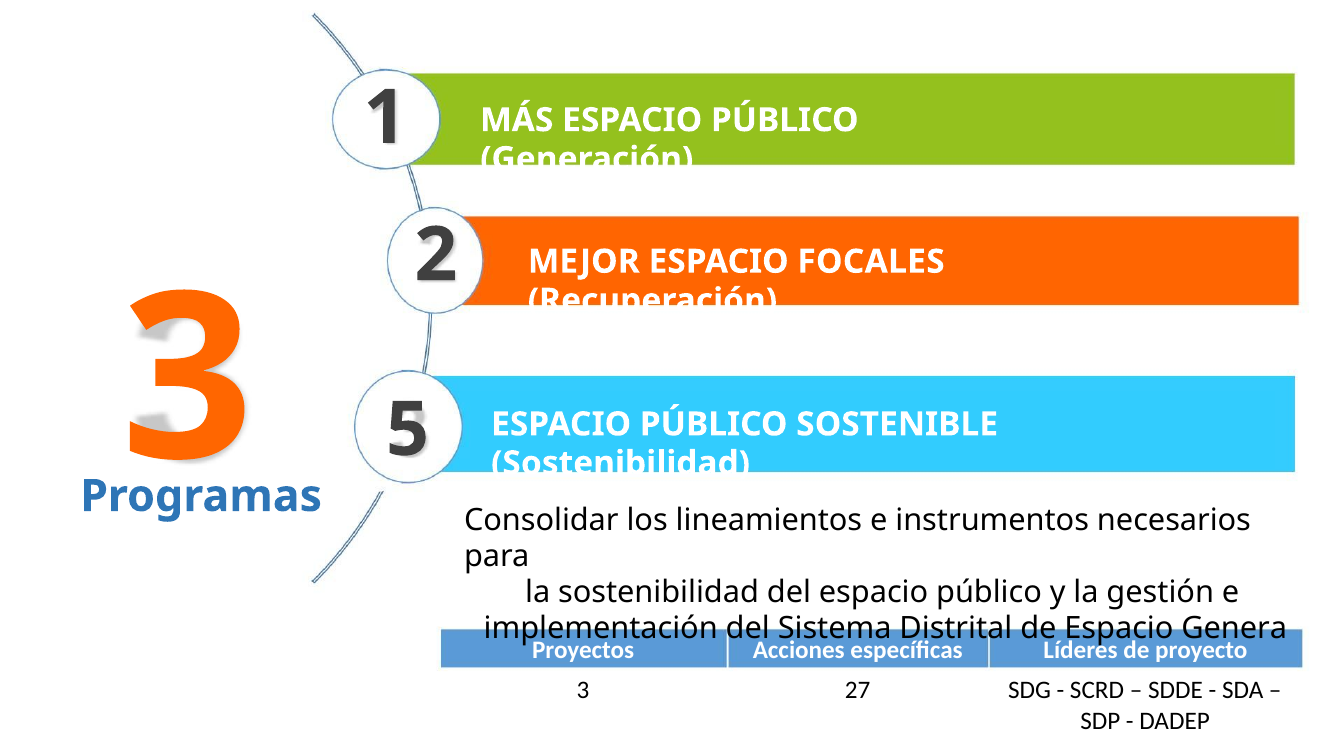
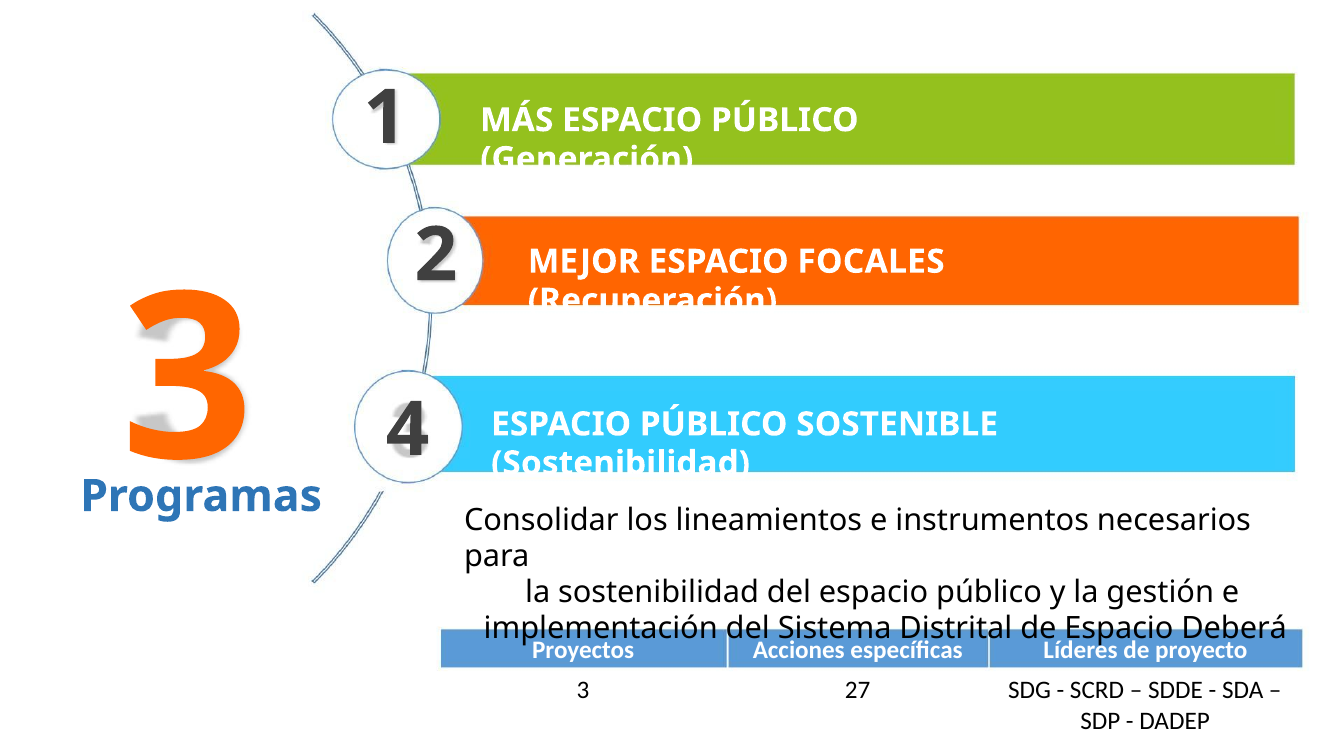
5: 5 -> 4
Genera: Genera -> Deberá
